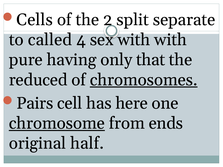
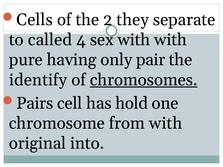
split: split -> they
that: that -> pair
reduced: reduced -> identify
here: here -> hold
chromosome underline: present -> none
from ends: ends -> with
half: half -> into
